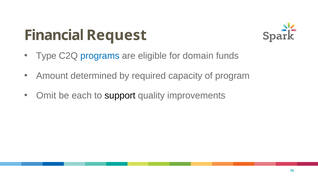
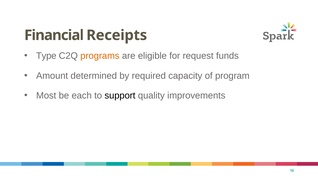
Request: Request -> Receipts
programs colour: blue -> orange
domain: domain -> request
Omit: Omit -> Most
